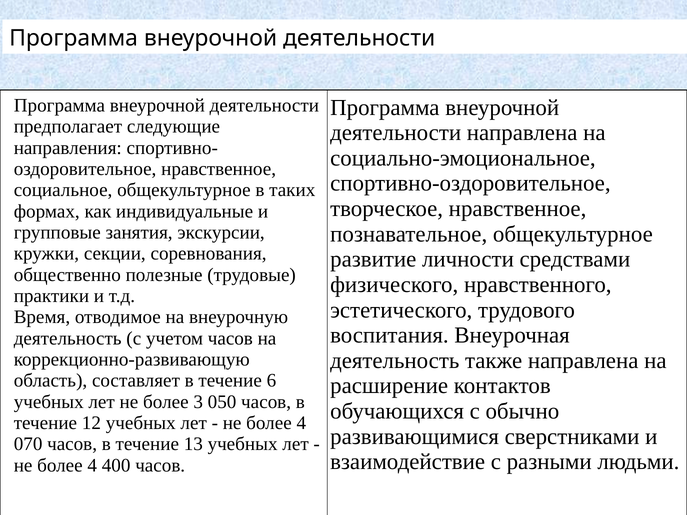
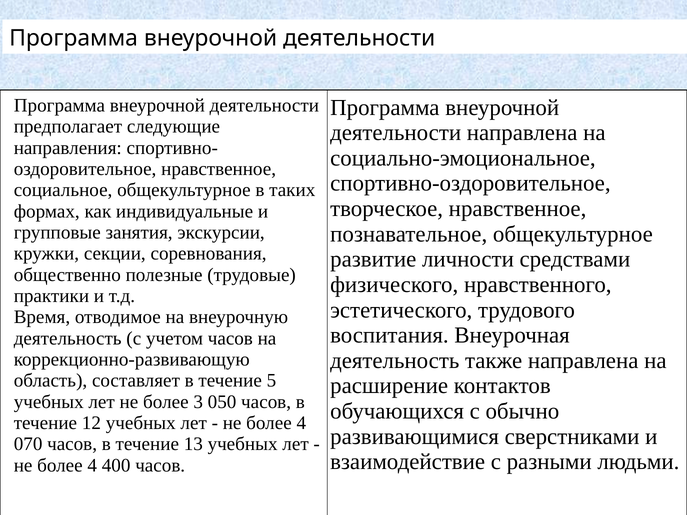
6: 6 -> 5
